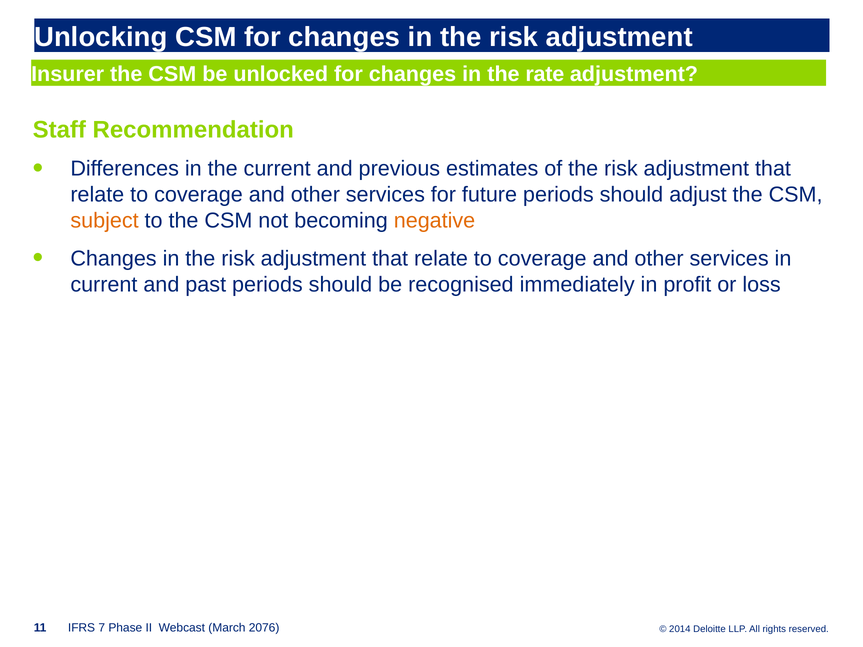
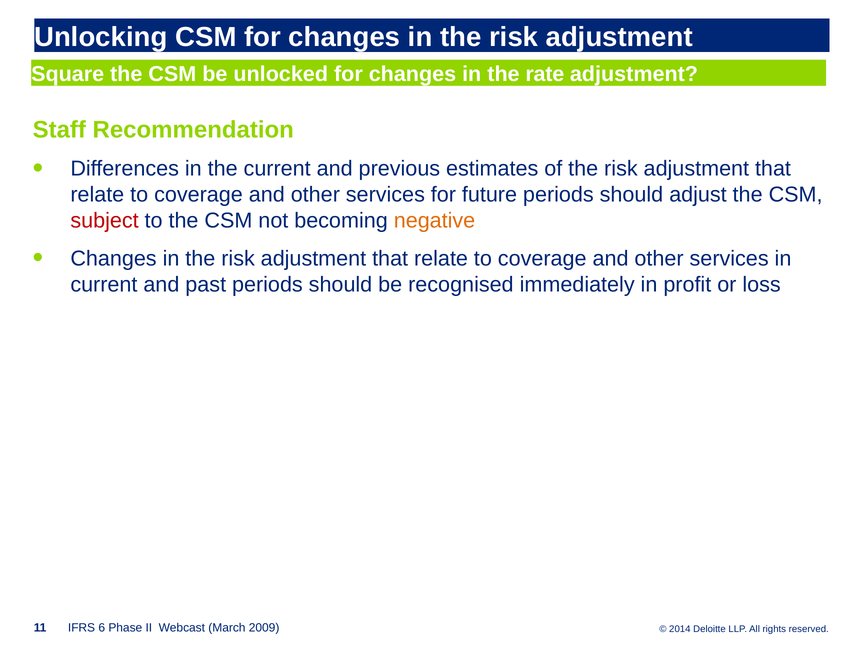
Insurer: Insurer -> Square
subject colour: orange -> red
7: 7 -> 6
2076: 2076 -> 2009
